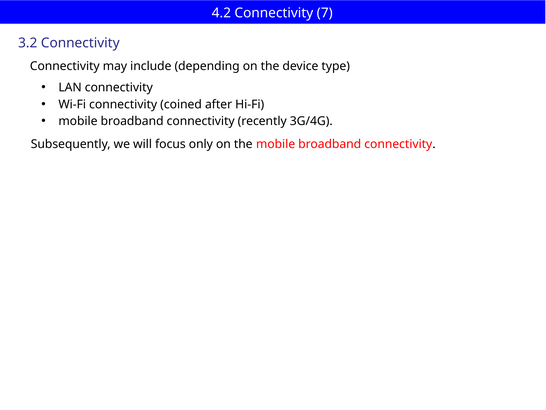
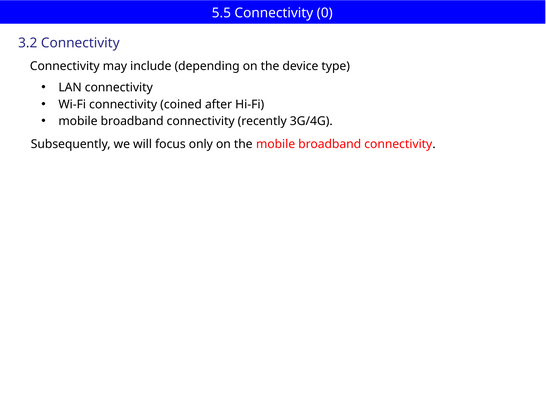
4.2: 4.2 -> 5.5
7: 7 -> 0
